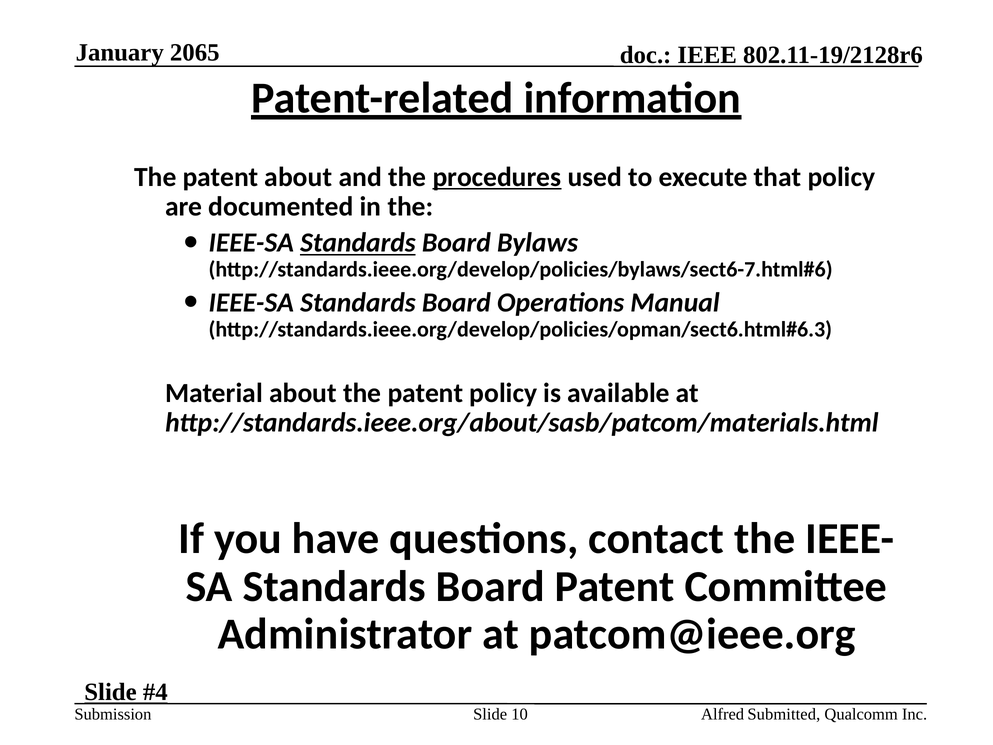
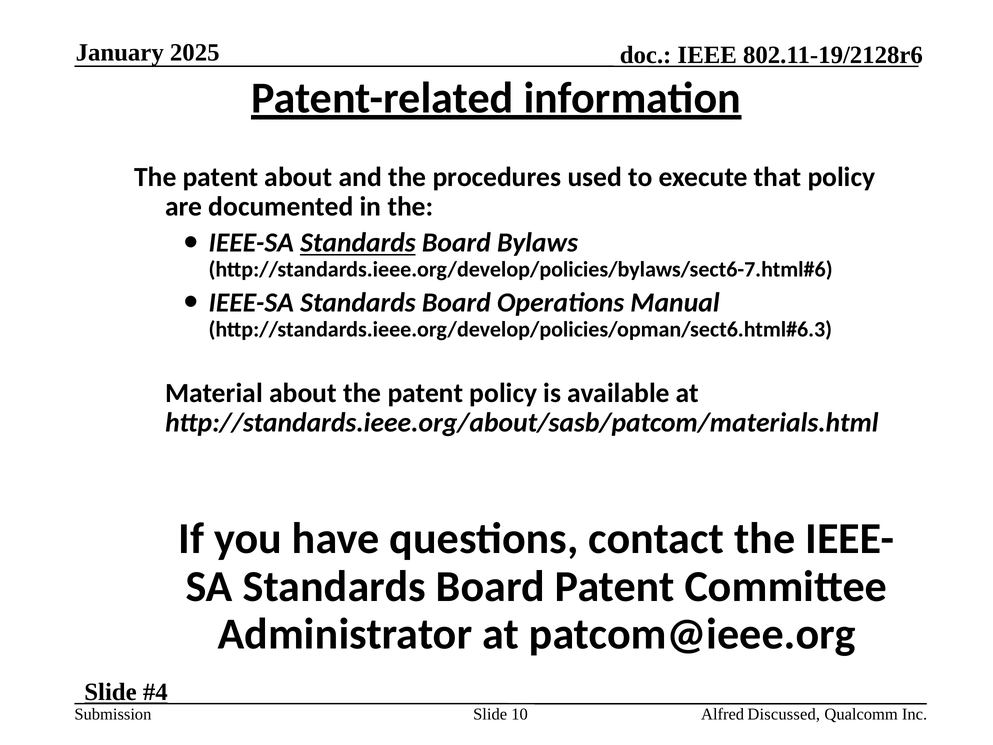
2065: 2065 -> 2025
procedures underline: present -> none
Submitted: Submitted -> Discussed
